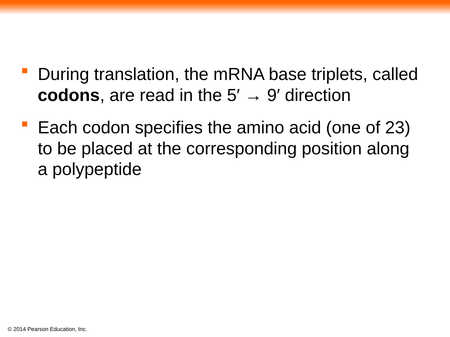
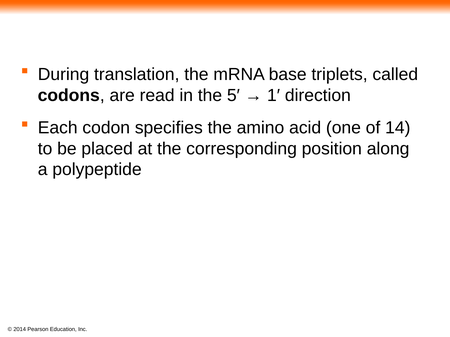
9′: 9′ -> 1′
23: 23 -> 14
